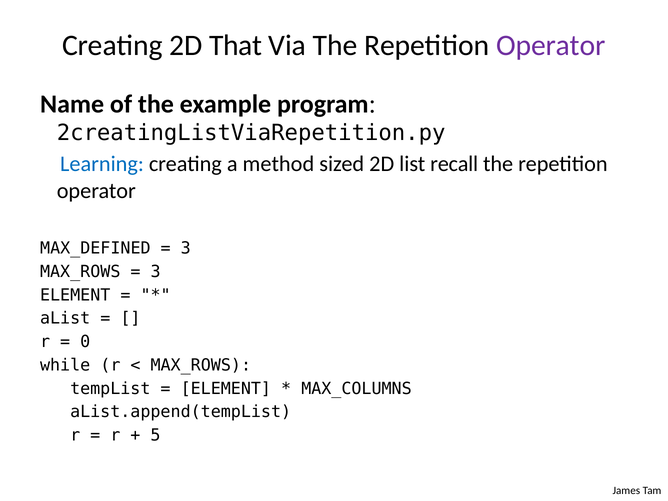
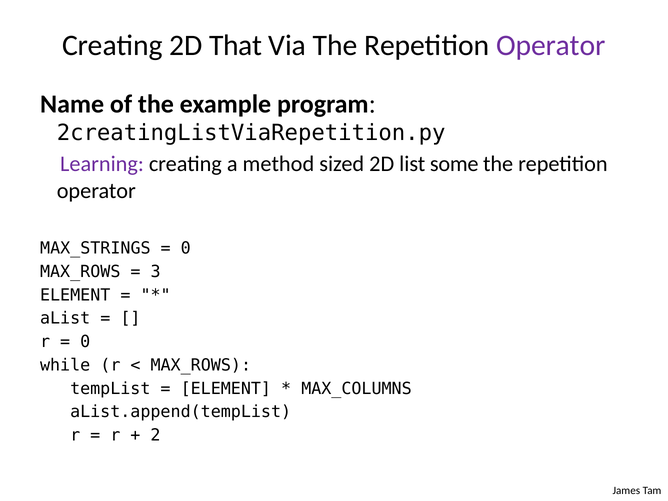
Learning colour: blue -> purple
recall: recall -> some
MAX_DEFINED: MAX_DEFINED -> MAX_STRINGS
3 at (186, 248): 3 -> 0
5: 5 -> 2
